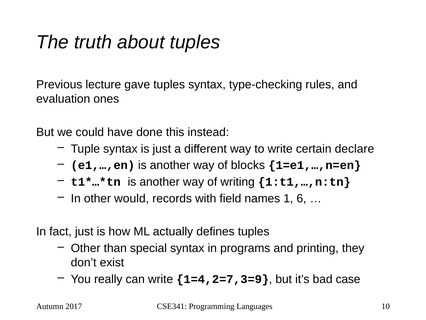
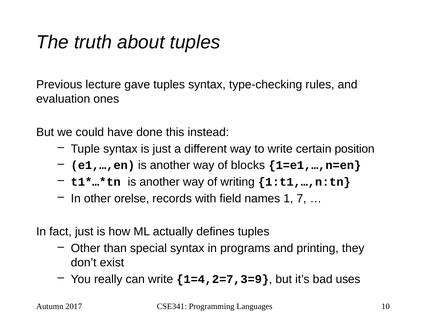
declare: declare -> position
would: would -> orelse
6: 6 -> 7
case: case -> uses
